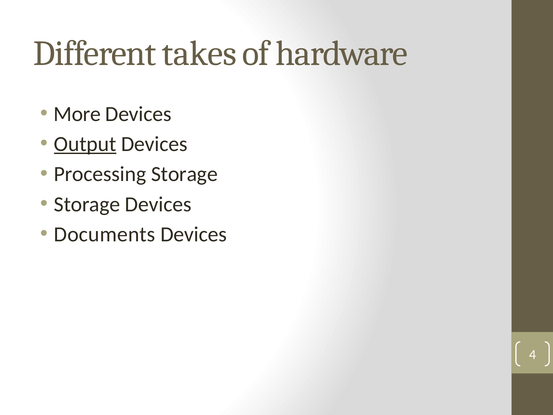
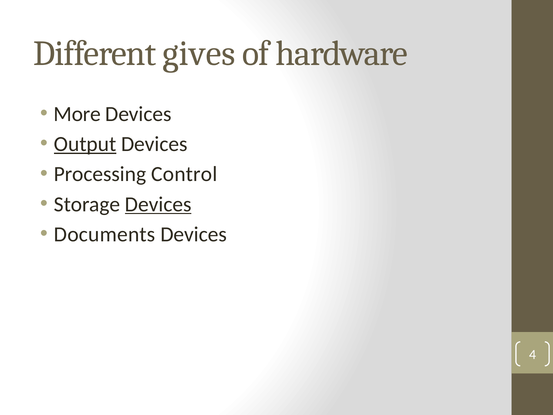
takes: takes -> gives
Processing Storage: Storage -> Control
Devices at (158, 204) underline: none -> present
